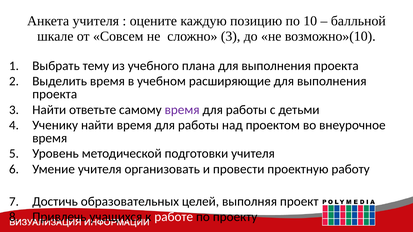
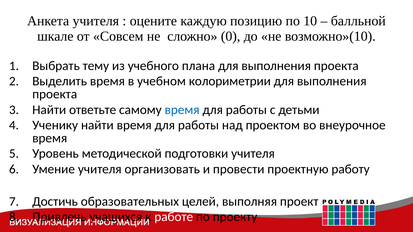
сложно 3: 3 -> 0
расширяющие: расширяющие -> колориметрии
время at (182, 110) colour: purple -> blue
